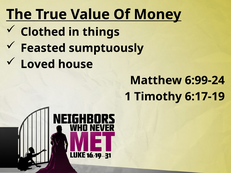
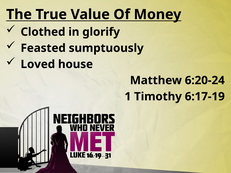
things: things -> glorify
6:99-24: 6:99-24 -> 6:20-24
